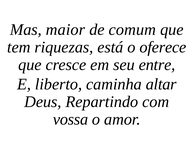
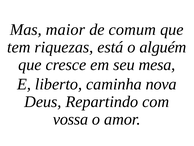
oferece: oferece -> alguém
entre: entre -> mesa
altar: altar -> nova
